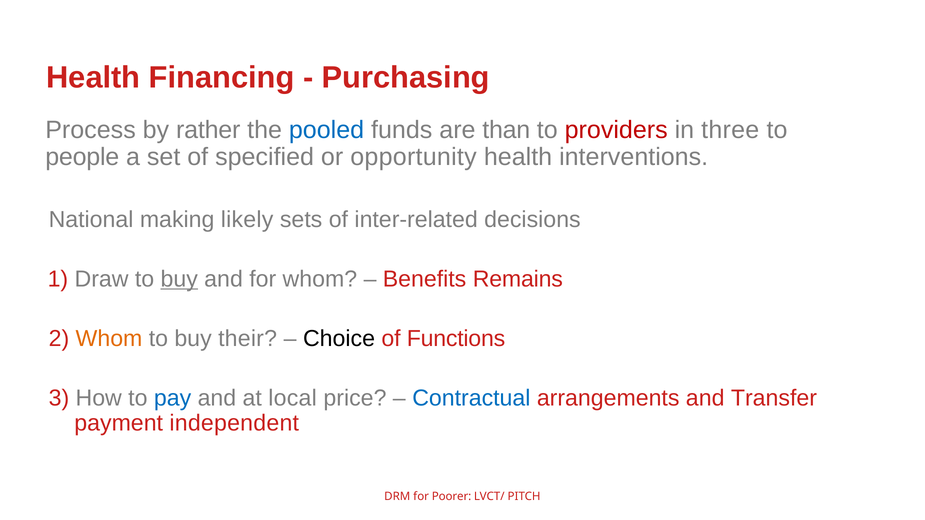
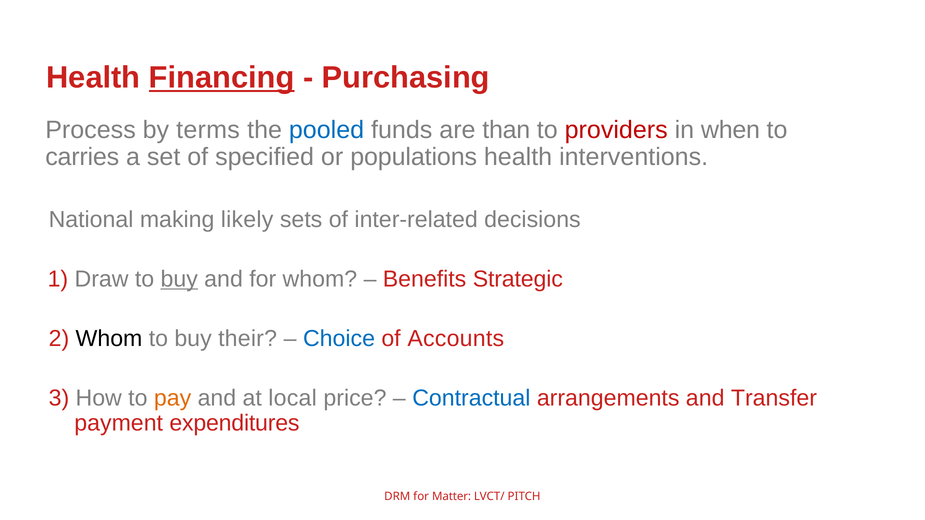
Financing underline: none -> present
rather: rather -> terms
three: three -> when
people: people -> carries
opportunity: opportunity -> populations
Remains: Remains -> Strategic
Whom at (109, 339) colour: orange -> black
Choice colour: black -> blue
Functions: Functions -> Accounts
pay colour: blue -> orange
independent: independent -> expenditures
Poorer: Poorer -> Matter
